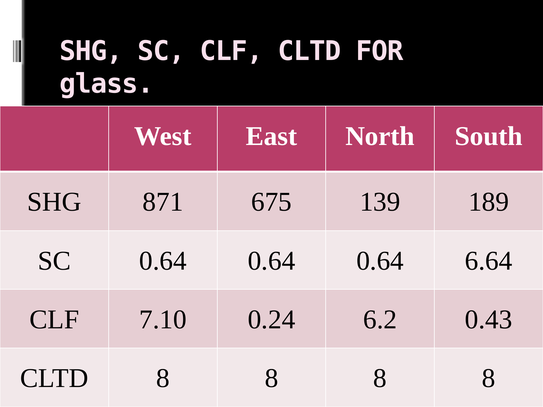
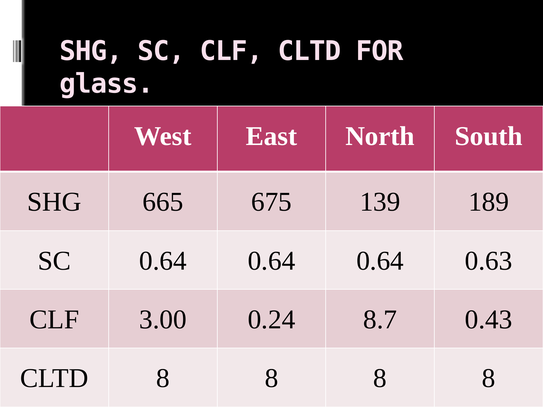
871: 871 -> 665
6.64: 6.64 -> 0.63
7.10: 7.10 -> 3.00
6.2: 6.2 -> 8.7
